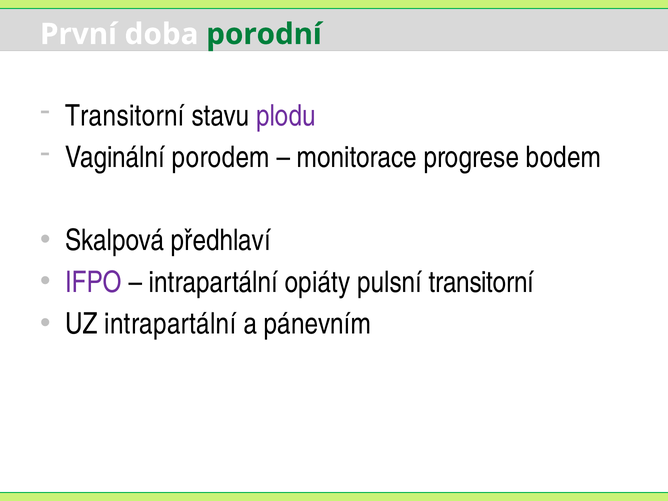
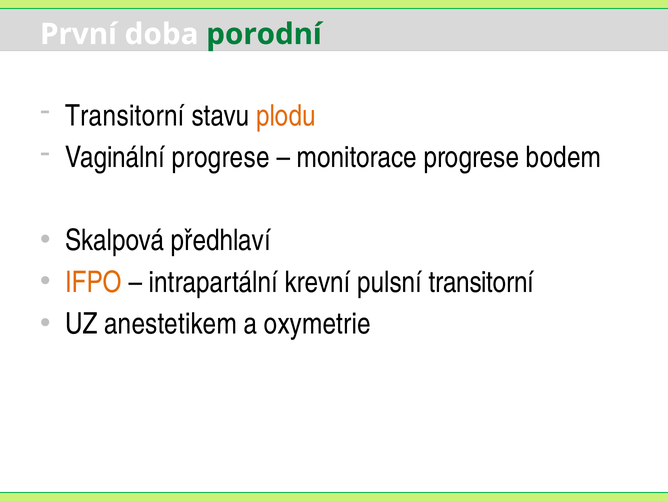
plodu colour: purple -> orange
Vaginální porodem: porodem -> progrese
IFPO colour: purple -> orange
opiáty: opiáty -> krevní
UZ intrapartální: intrapartální -> anestetikem
pánevním: pánevním -> oxymetrie
